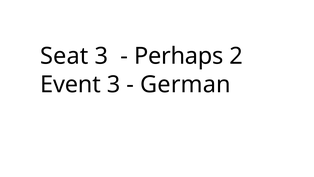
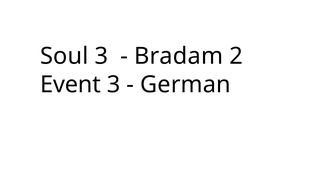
Seat: Seat -> Soul
Perhaps: Perhaps -> Bradam
